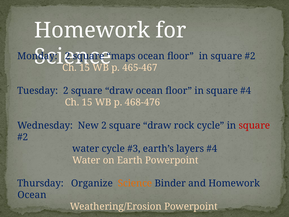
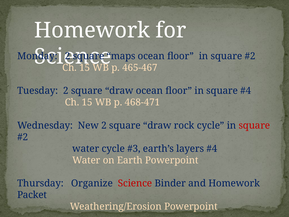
468-476: 468-476 -> 468-471
Science at (135, 183) colour: orange -> red
Ocean at (32, 195): Ocean -> Packet
